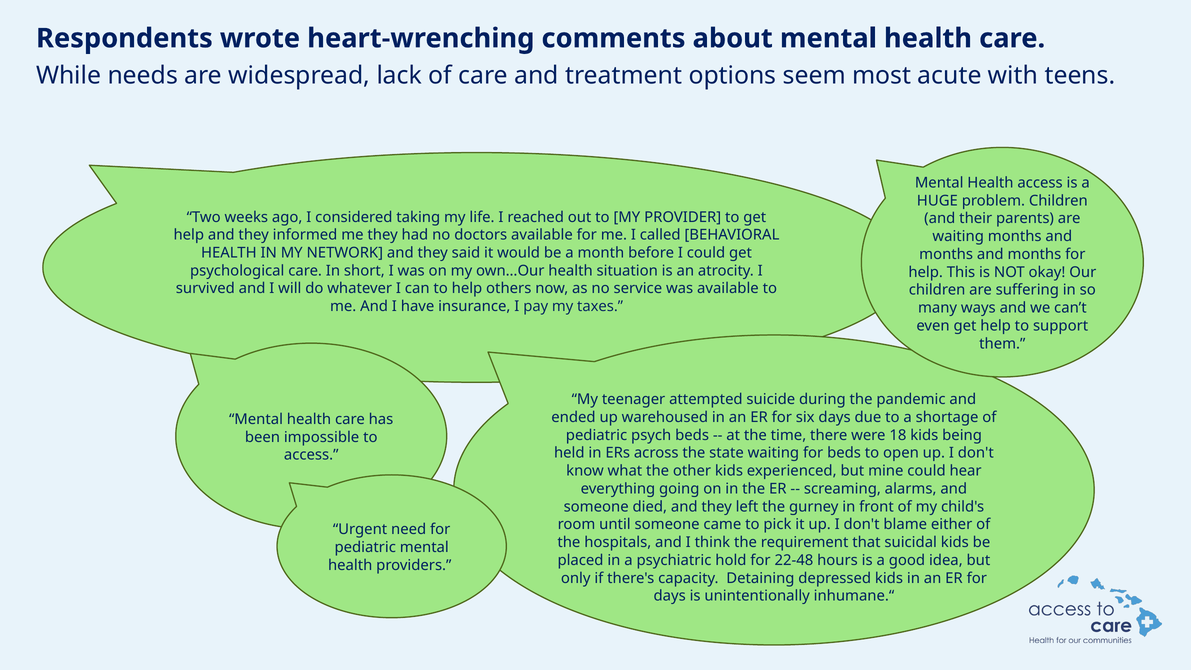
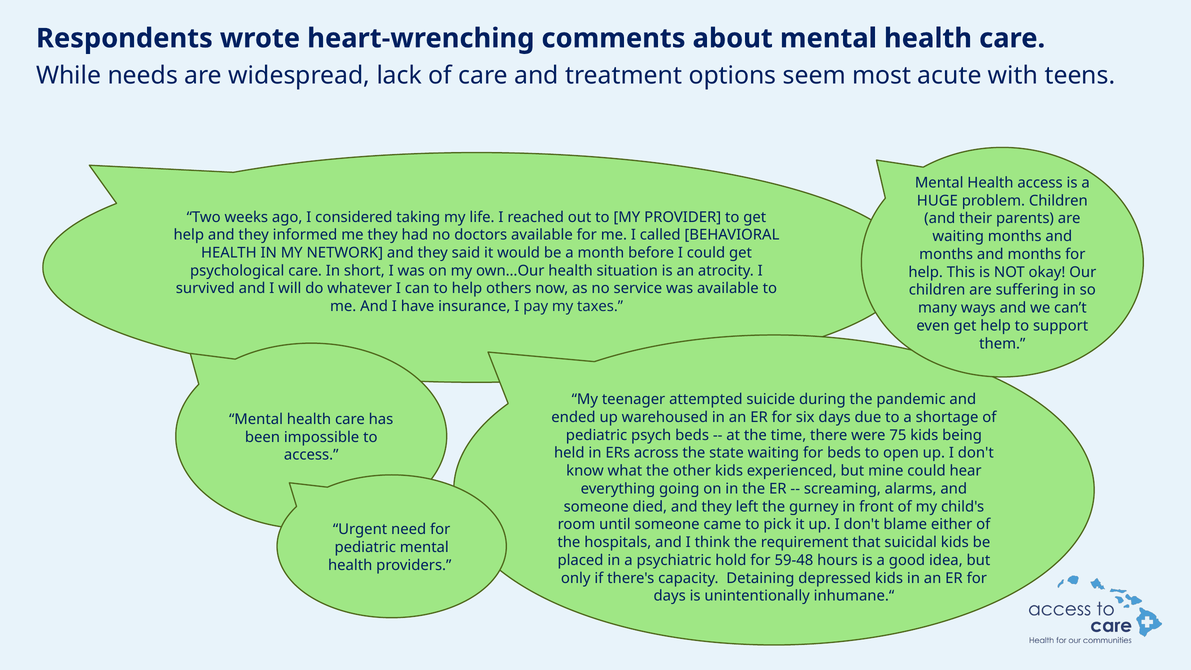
18: 18 -> 75
22-48: 22-48 -> 59-48
